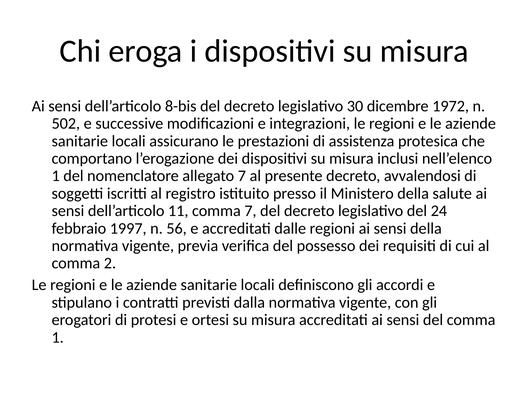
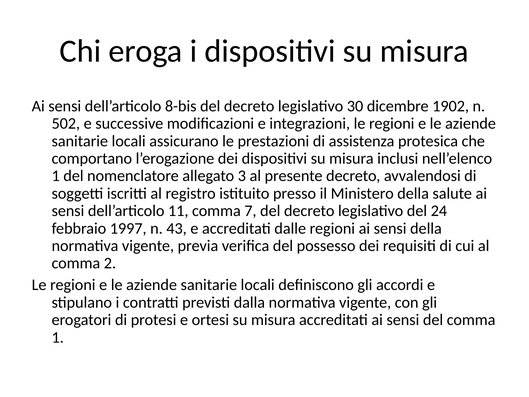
1972: 1972 -> 1902
allegato 7: 7 -> 3
56: 56 -> 43
